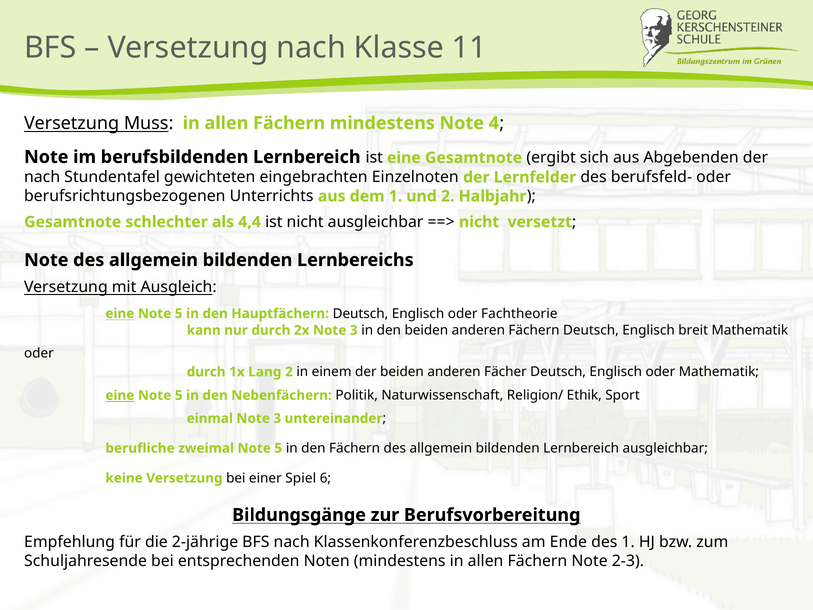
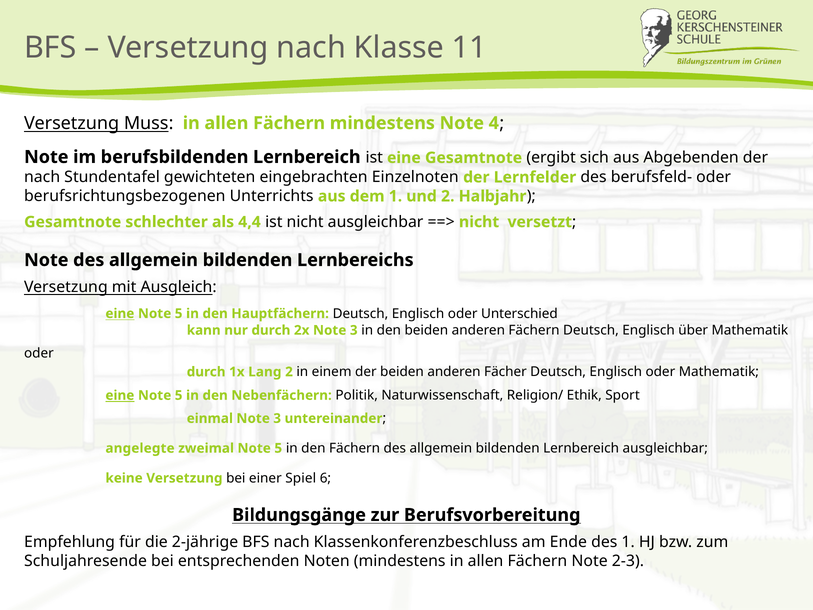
Fachtheorie: Fachtheorie -> Unterschied
breit: breit -> über
berufliche: berufliche -> angelegte
